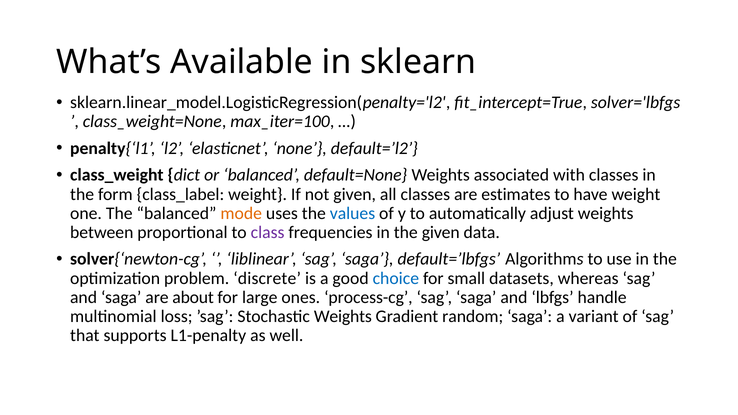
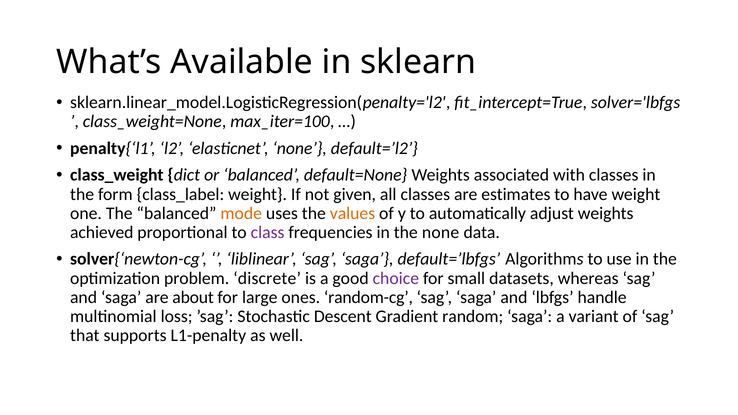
values colour: blue -> orange
between: between -> achieved
the given: given -> none
choice colour: blue -> purple
process-cg: process-cg -> random-cg
Stochastic Weights: Weights -> Descent
